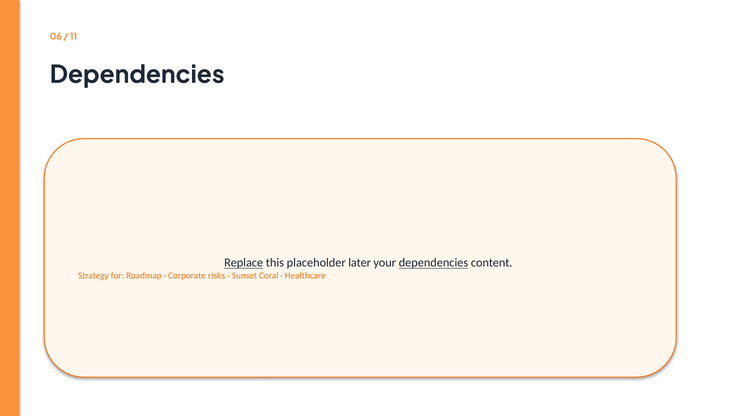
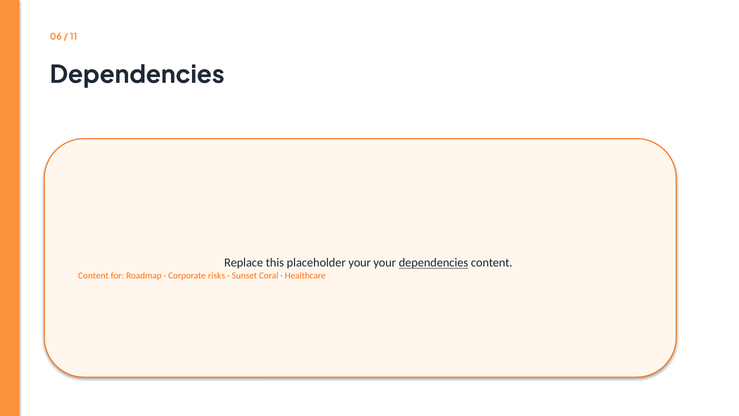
Replace underline: present -> none
placeholder later: later -> your
Strategy at (93, 275): Strategy -> Content
